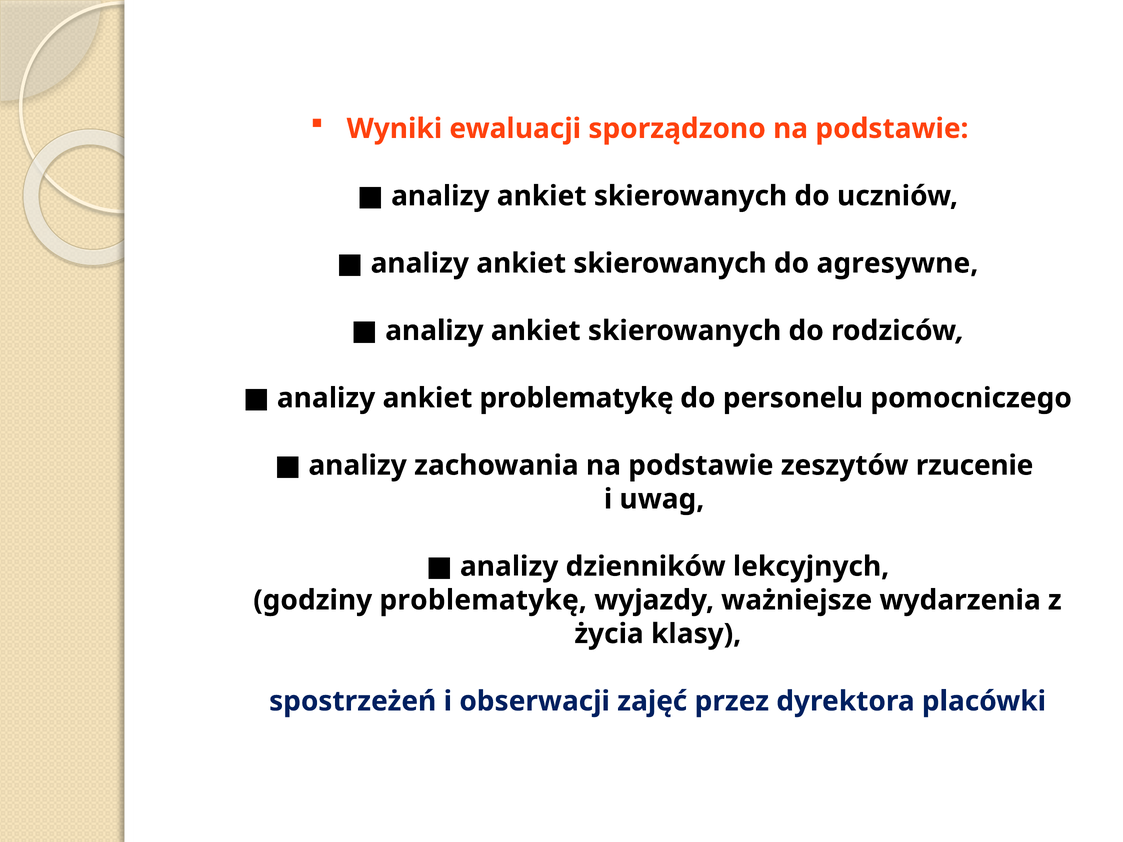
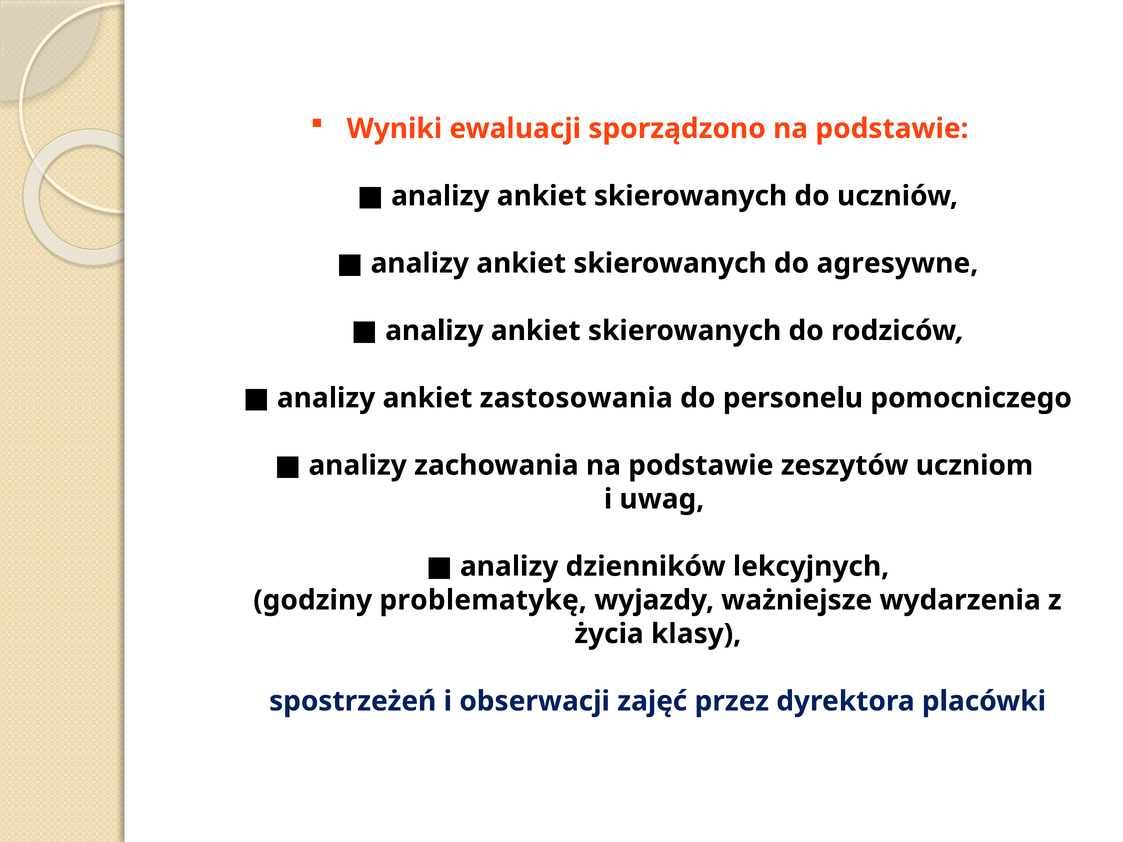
ankiet problematykę: problematykę -> zastosowania
rzucenie: rzucenie -> uczniom
